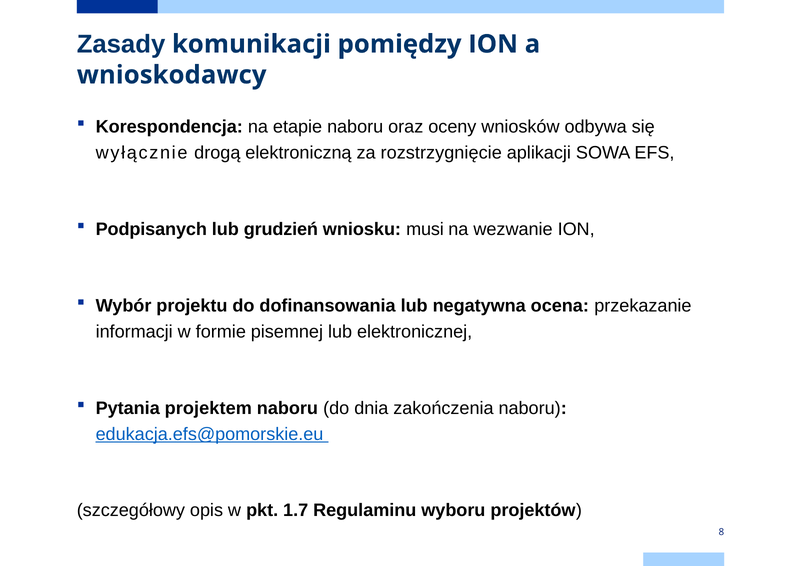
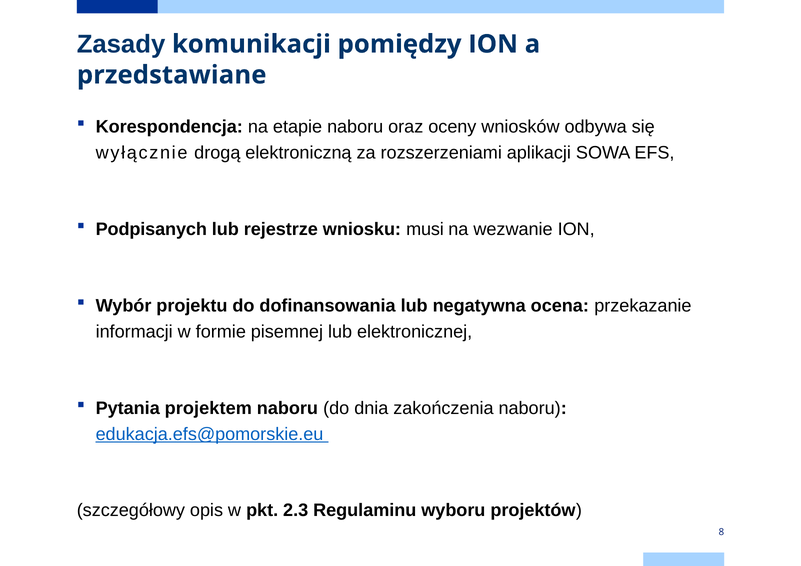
wnioskodawcy: wnioskodawcy -> przedstawiane
rozstrzygnięcie: rozstrzygnięcie -> rozszerzeniami
grudzień: grudzień -> rejestrze
1.7: 1.7 -> 2.3
